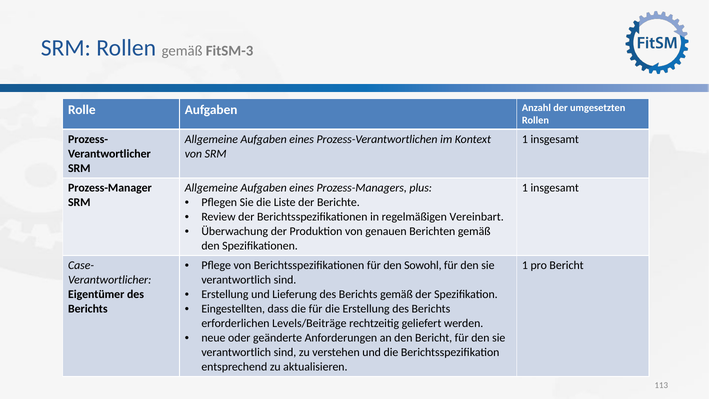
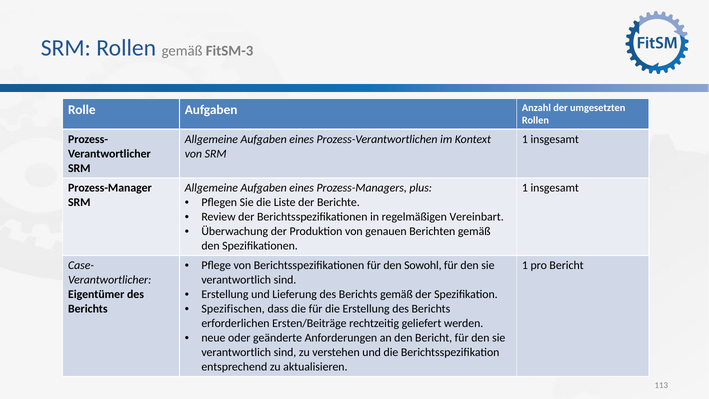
Eingestellten: Eingestellten -> Spezifischen
Levels/Beiträge: Levels/Beiträge -> Ersten/Beiträge
